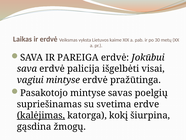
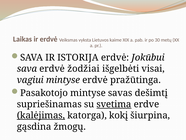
PAREIGA: PAREIGA -> ISTORIJA
palicija: palicija -> žodžiai
poelgių: poelgių -> dešimtį
svetima underline: none -> present
